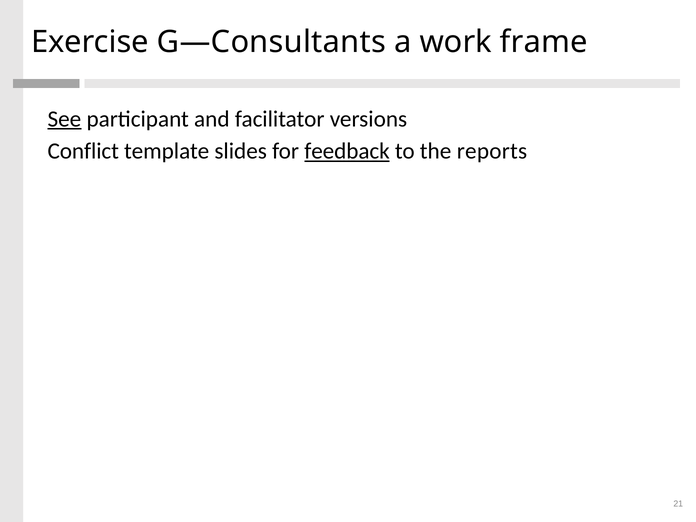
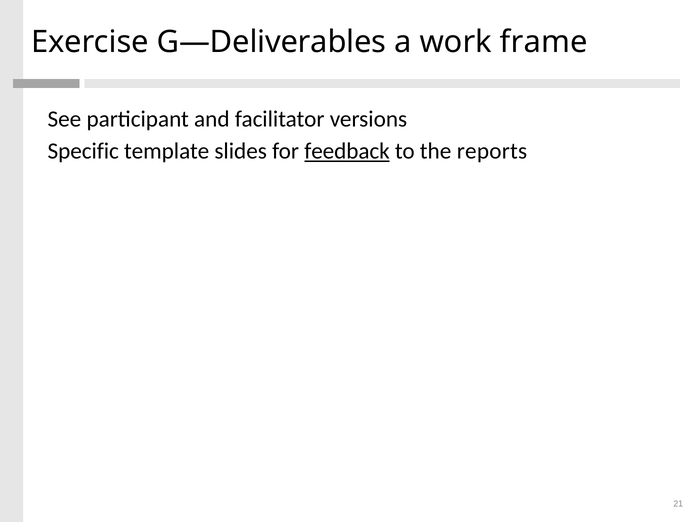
G—Consultants: G—Consultants -> G—Deliverables
See underline: present -> none
Conflict: Conflict -> Specific
